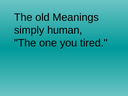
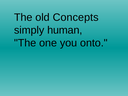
Meanings: Meanings -> Concepts
tired: tired -> onto
